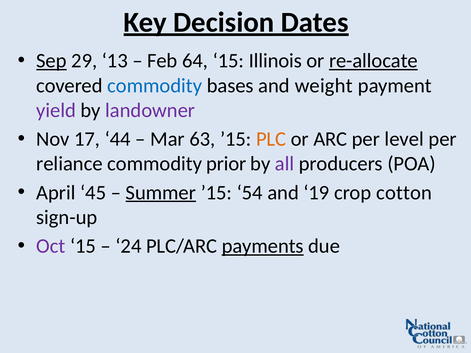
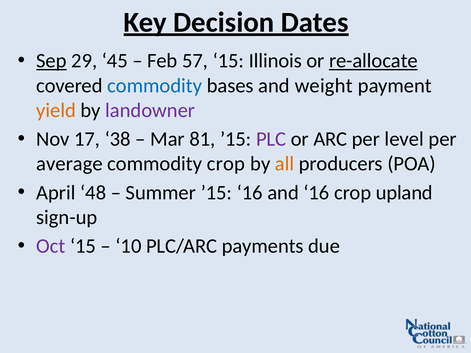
13: 13 -> 45
64: 64 -> 57
yield colour: purple -> orange
44: 44 -> 38
63: 63 -> 81
PLC colour: orange -> purple
reliance: reliance -> average
commodity prior: prior -> crop
all colour: purple -> orange
45: 45 -> 48
Summer underline: present -> none
’15 54: 54 -> 16
and 19: 19 -> 16
cotton: cotton -> upland
24: 24 -> 10
payments underline: present -> none
